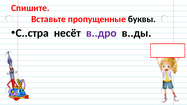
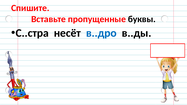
в..дро colour: purple -> blue
